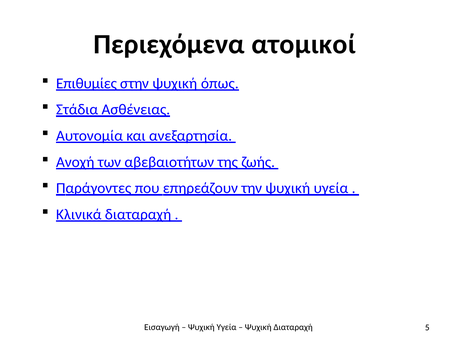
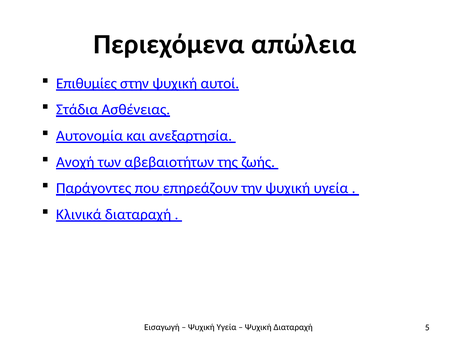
ατομικοί: ατομικοί -> απώλεια
όπως: όπως -> αυτοί
